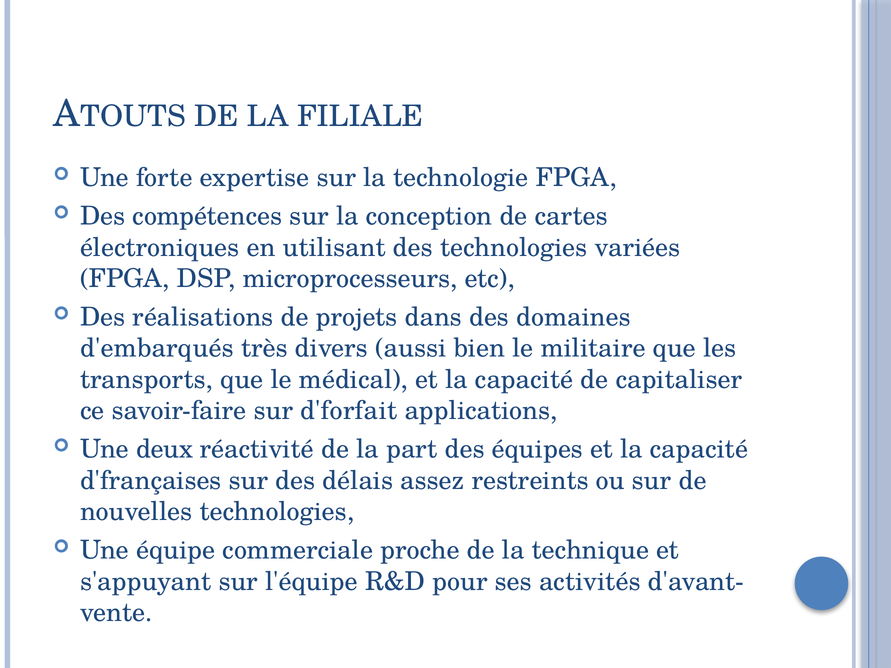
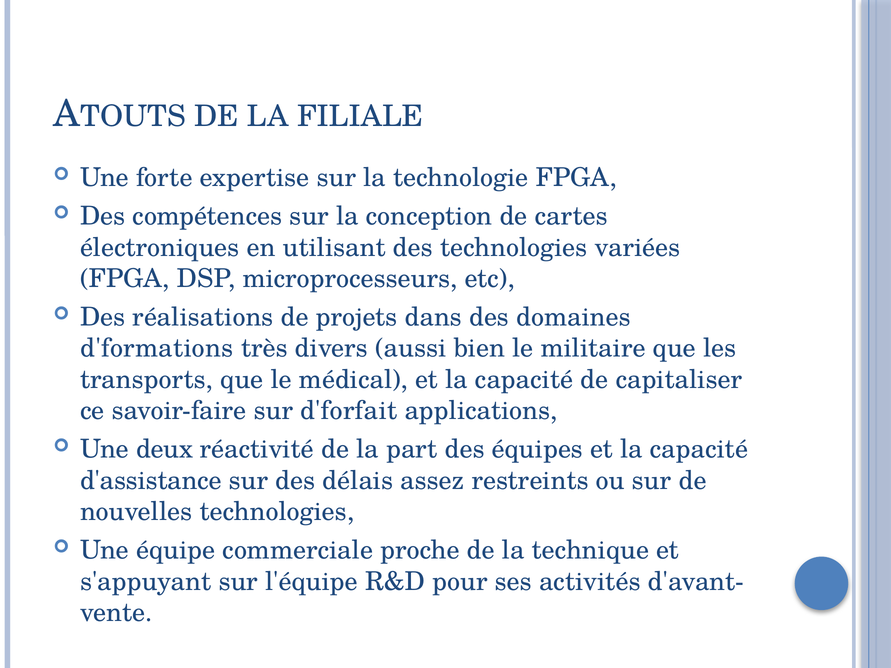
d'embarqués: d'embarqués -> d'formations
d'françaises: d'françaises -> d'assistance
